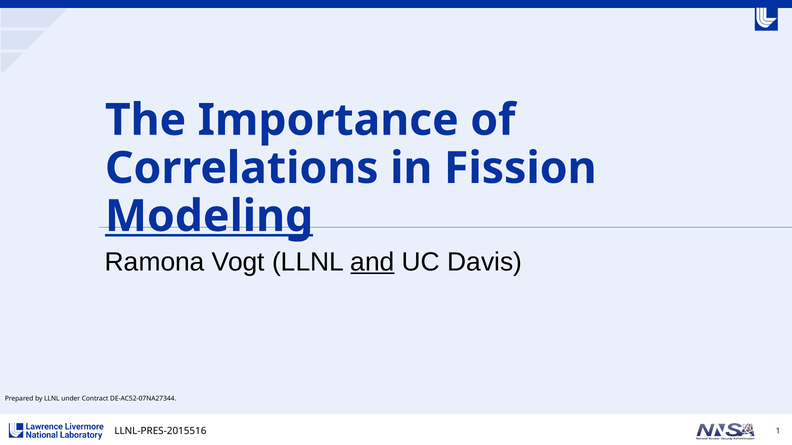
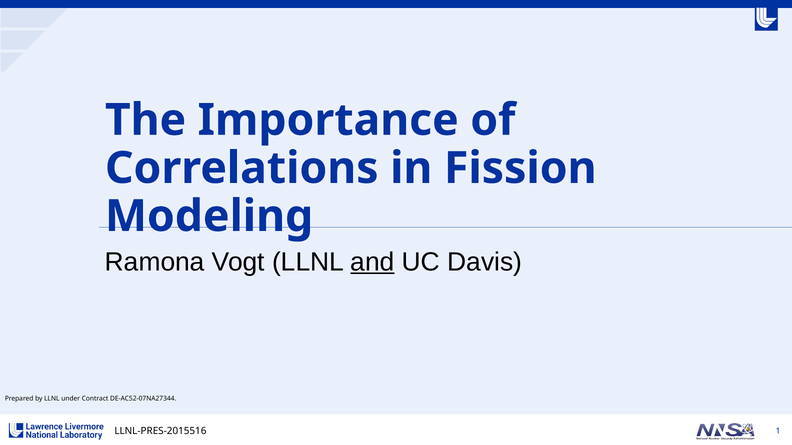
Modeling underline: present -> none
